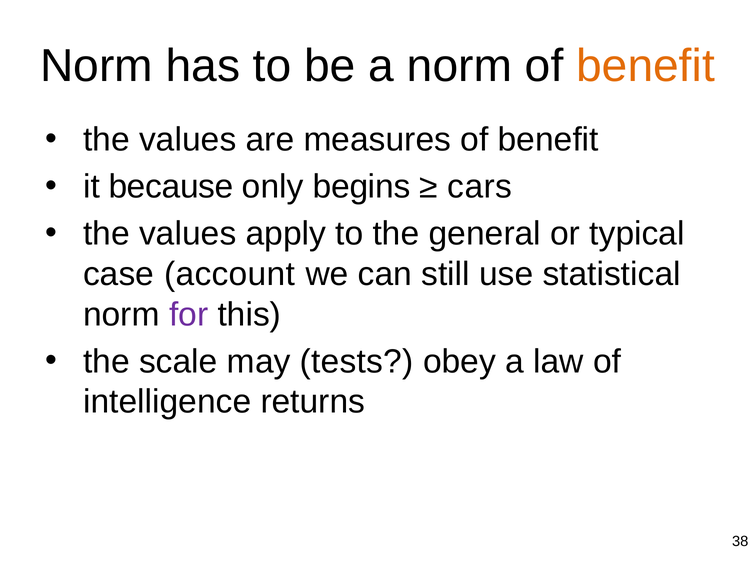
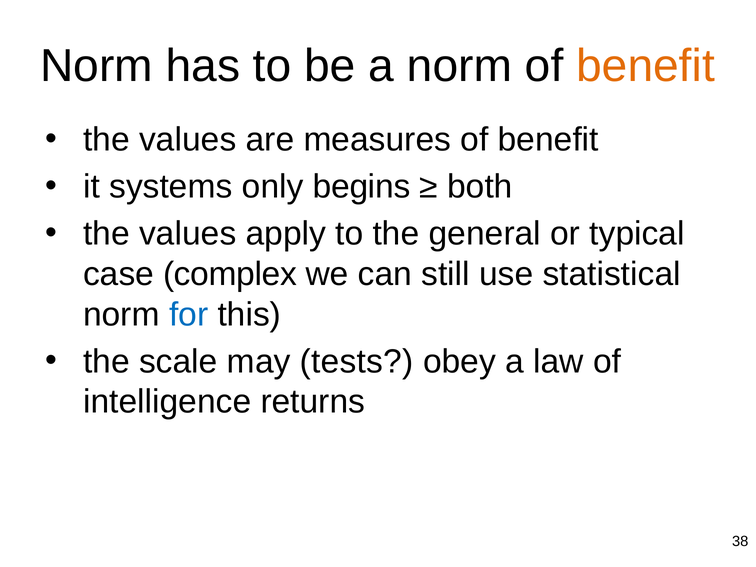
because: because -> systems
cars: cars -> both
account: account -> complex
for colour: purple -> blue
